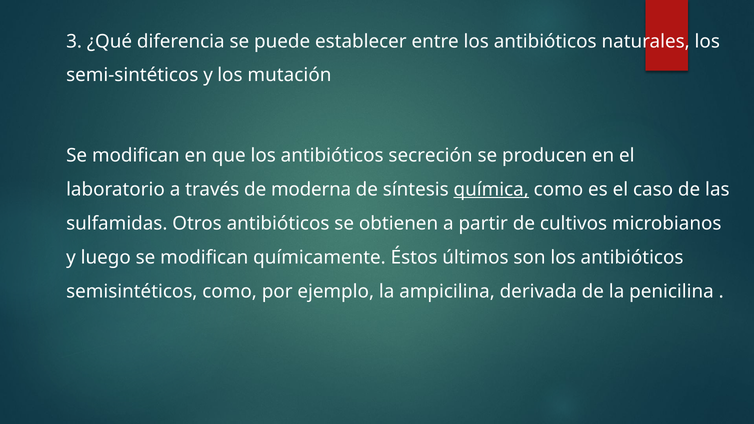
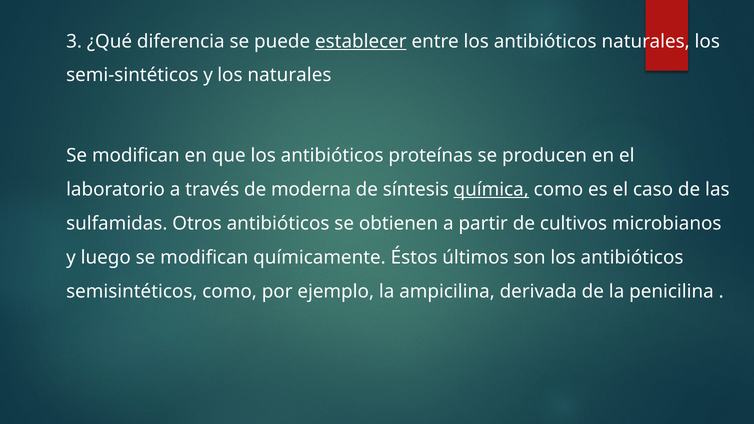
establecer underline: none -> present
los mutación: mutación -> naturales
secreción: secreción -> proteínas
